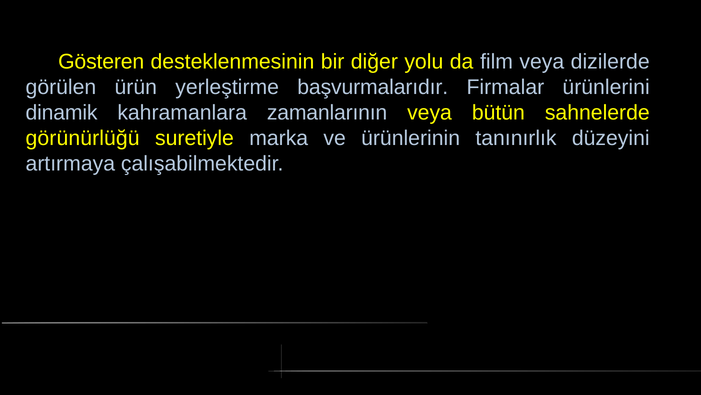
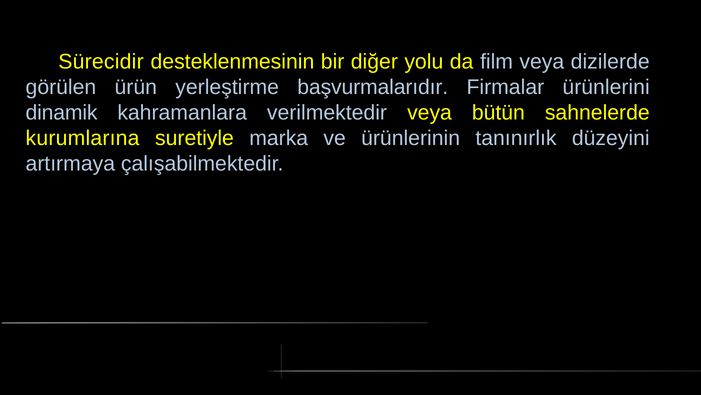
Gösteren: Gösteren -> Sürecidir
zamanlarının: zamanlarının -> verilmektedir
görünürlüğü: görünürlüğü -> kurumlarına
